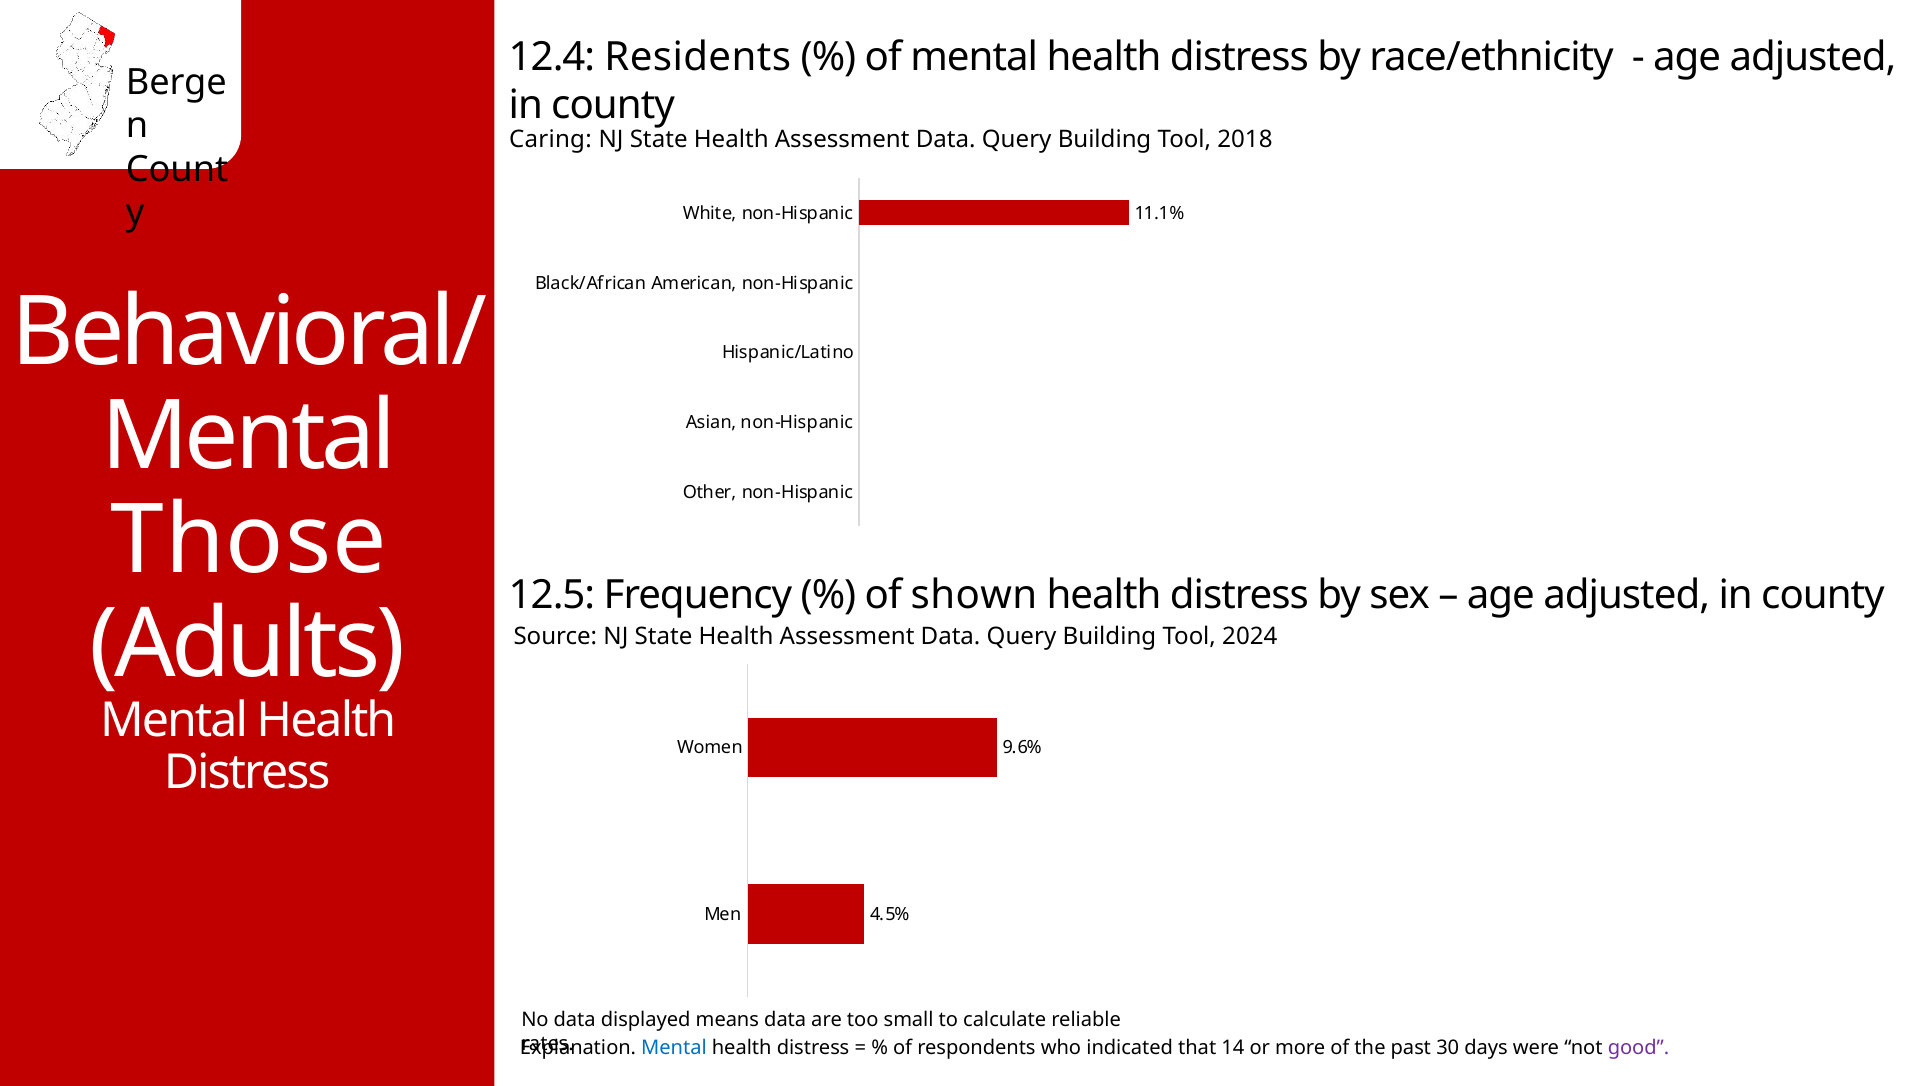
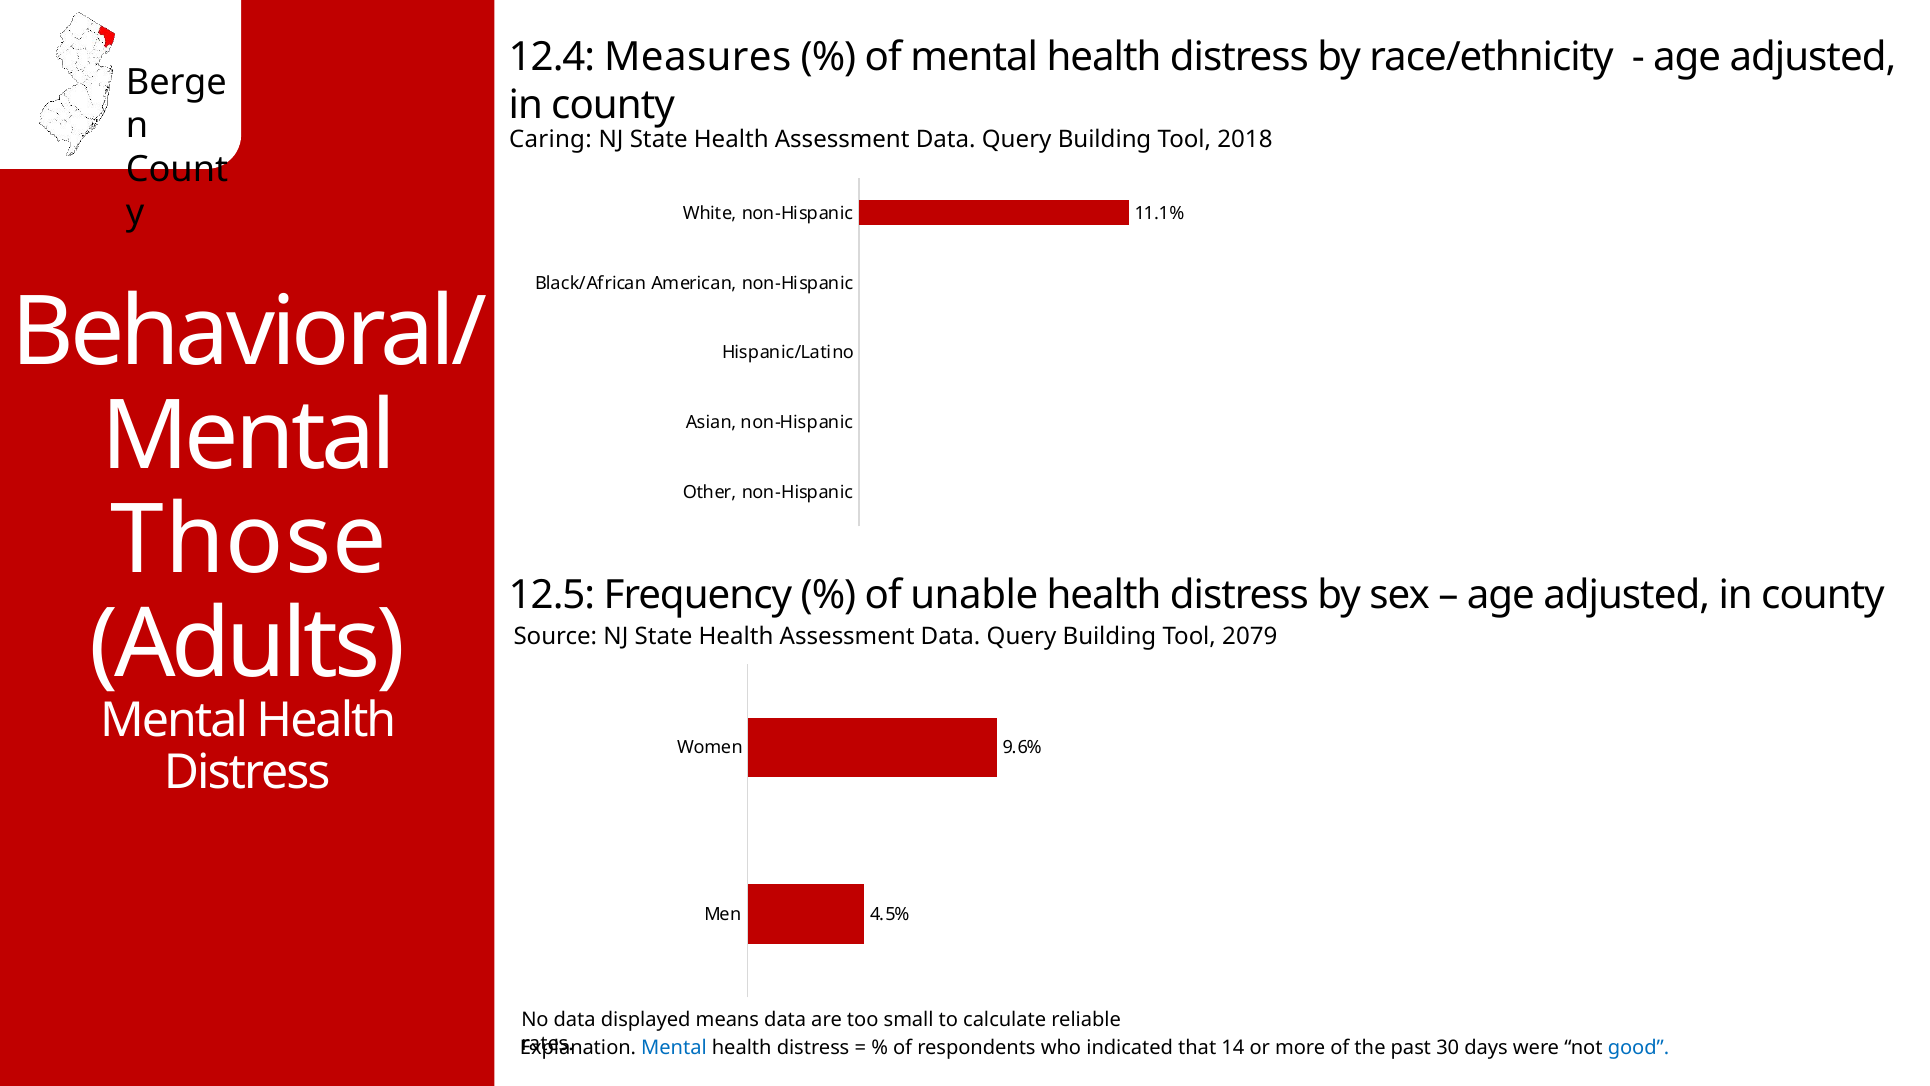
Residents: Residents -> Measures
shown: shown -> unable
2024: 2024 -> 2079
good colour: purple -> blue
